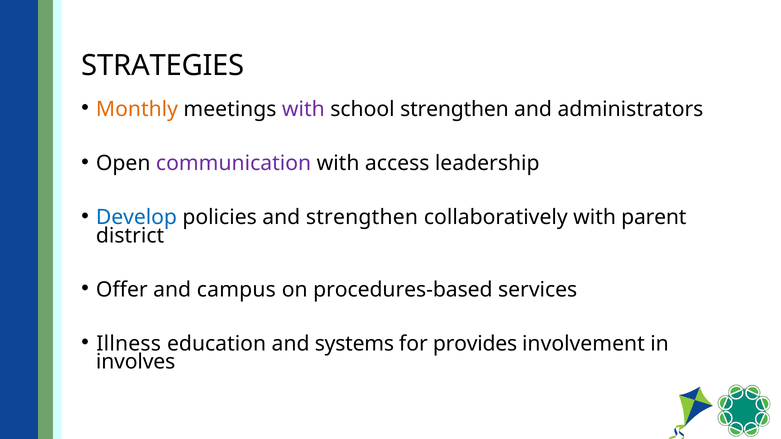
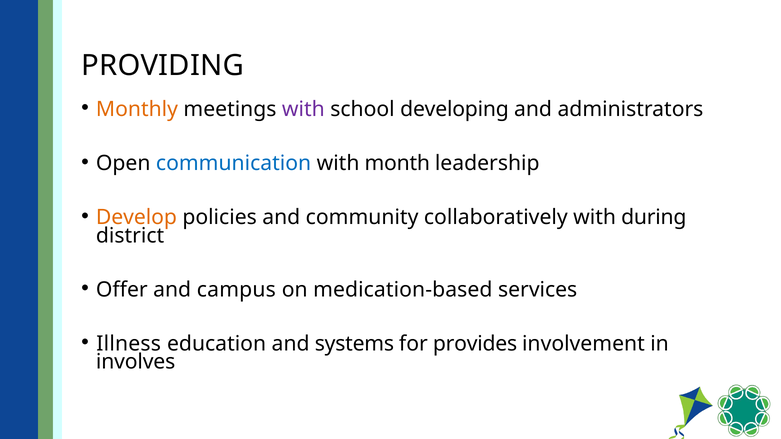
STRATEGIES: STRATEGIES -> PROVIDING
school strengthen: strengthen -> developing
communication colour: purple -> blue
access: access -> month
Develop colour: blue -> orange
and strengthen: strengthen -> community
parent: parent -> during
procedures-based: procedures-based -> medication-based
